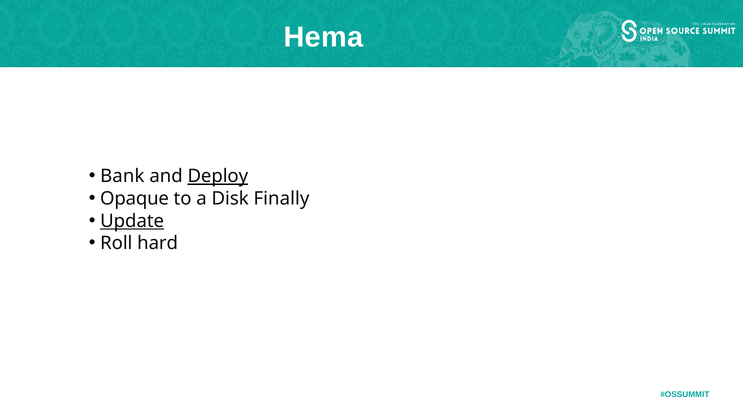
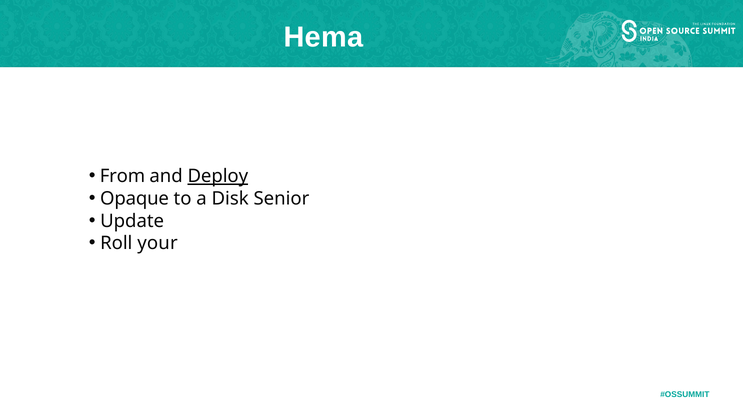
Bank: Bank -> From
Finally: Finally -> Senior
Update underline: present -> none
hard: hard -> your
